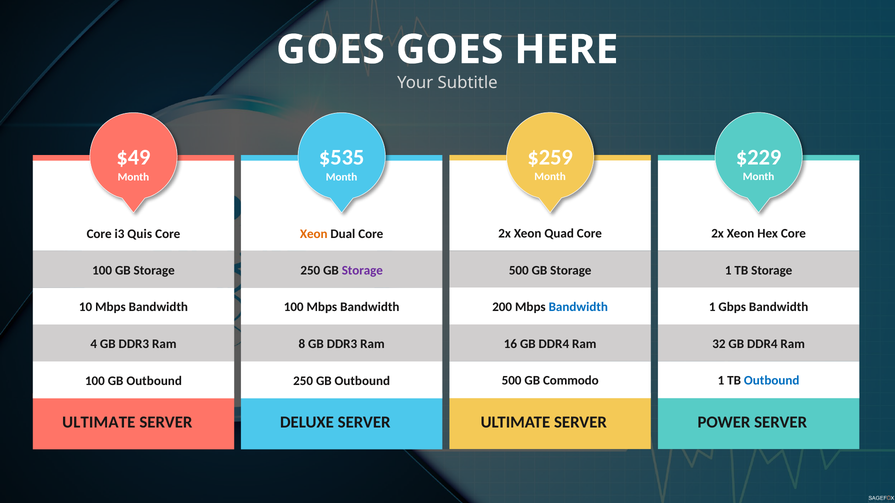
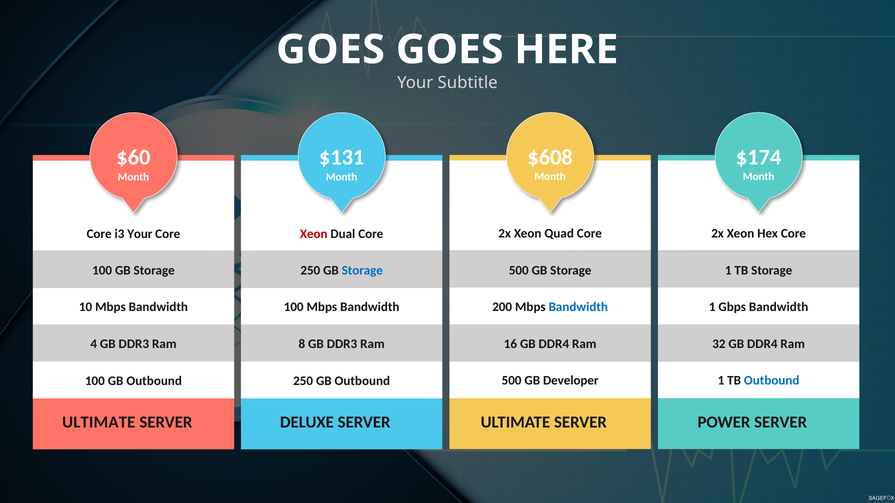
$259: $259 -> $608
$229: $229 -> $174
$49: $49 -> $60
$535: $535 -> $131
i3 Quis: Quis -> Your
Xeon at (314, 234) colour: orange -> red
Storage at (362, 271) colour: purple -> blue
Commodo: Commodo -> Developer
